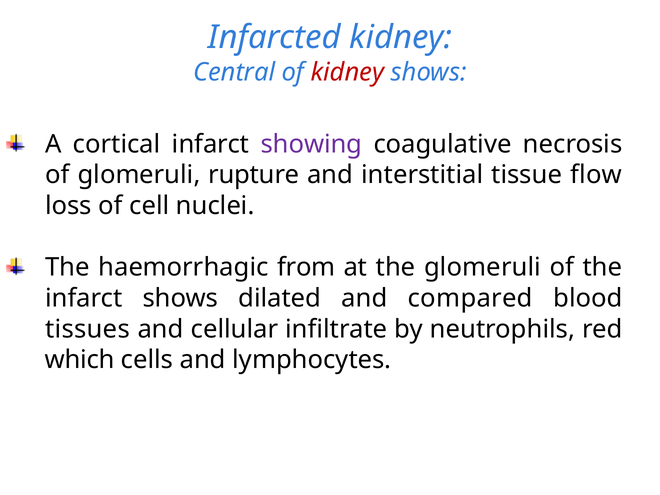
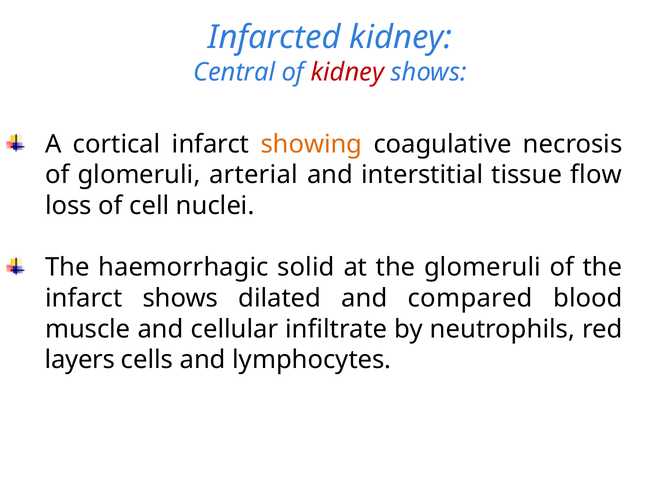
showing colour: purple -> orange
rupture: rupture -> arterial
from: from -> solid
tissues: tissues -> muscle
which: which -> layers
